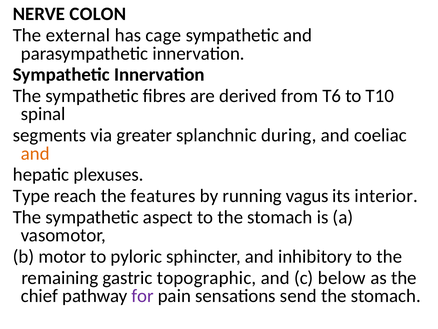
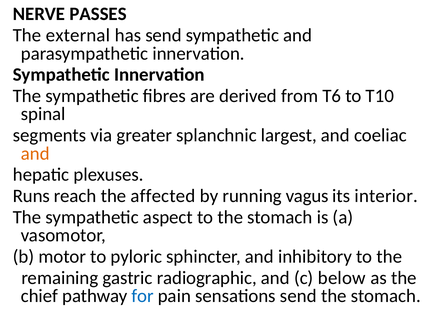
COLON: COLON -> PASSES
has cage: cage -> send
during: during -> largest
Type: Type -> Runs
features: features -> affected
topographic: topographic -> radiographic
for colour: purple -> blue
